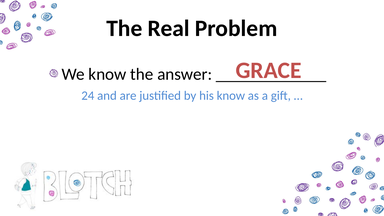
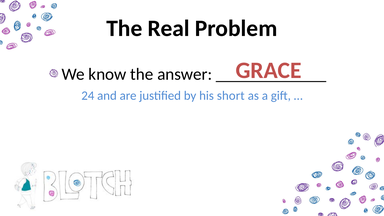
his know: know -> short
